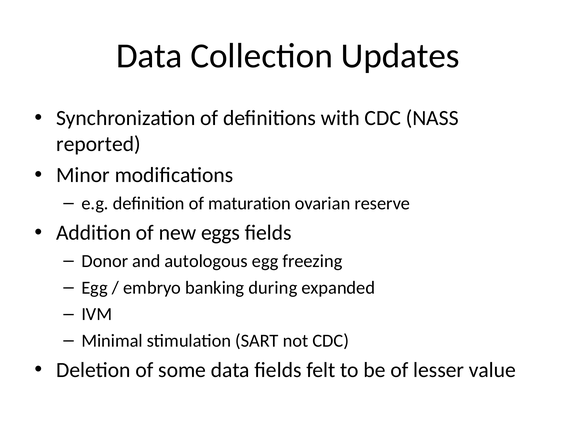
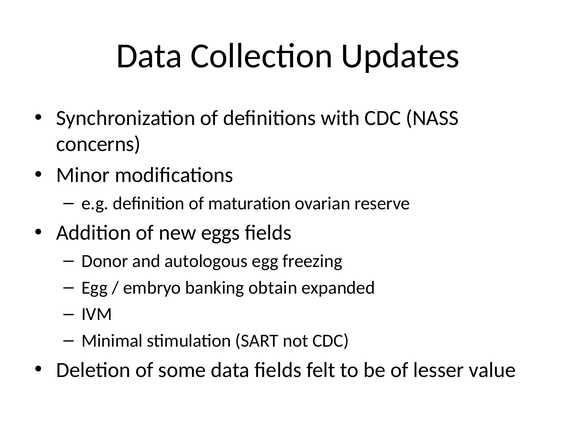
reported: reported -> concerns
during: during -> obtain
